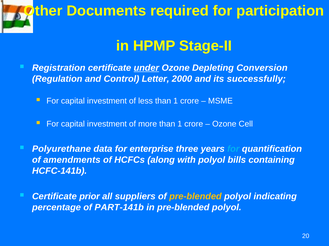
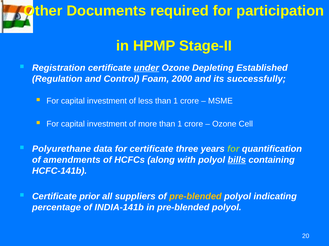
Conversion: Conversion -> Established
Letter: Letter -> Foam
for enterprise: enterprise -> certificate
for at (233, 149) colour: light blue -> light green
bills underline: none -> present
PART-141b: PART-141b -> INDIA-141b
